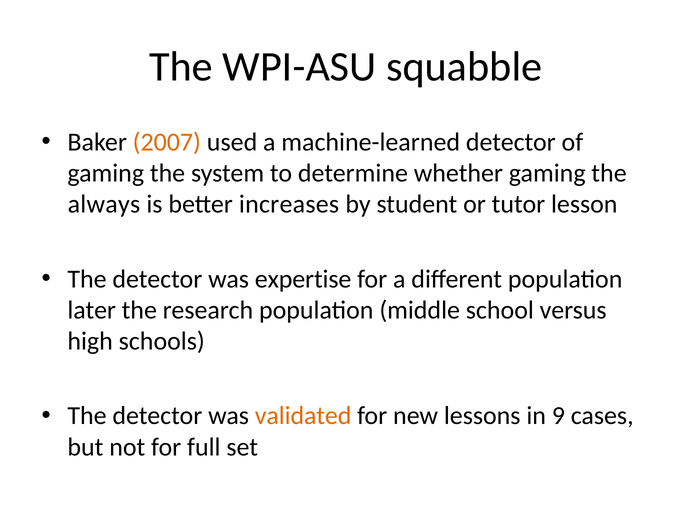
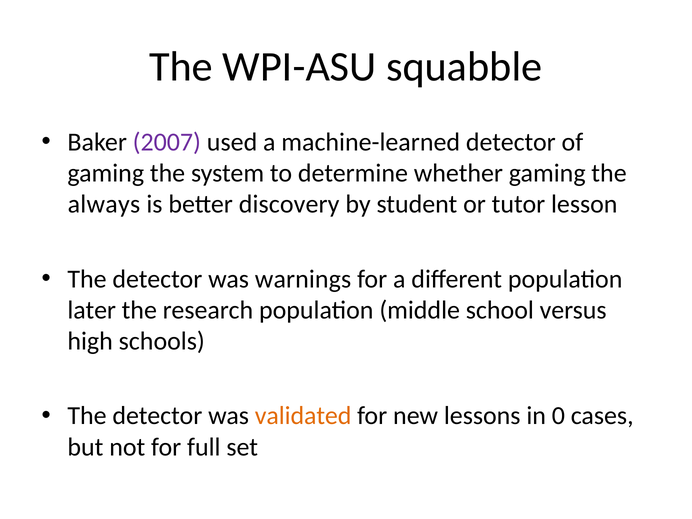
2007 colour: orange -> purple
increases: increases -> discovery
expertise: expertise -> warnings
9: 9 -> 0
